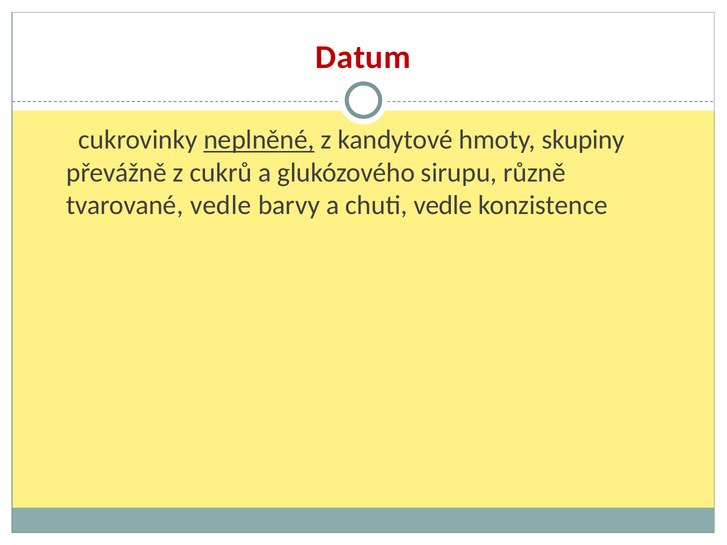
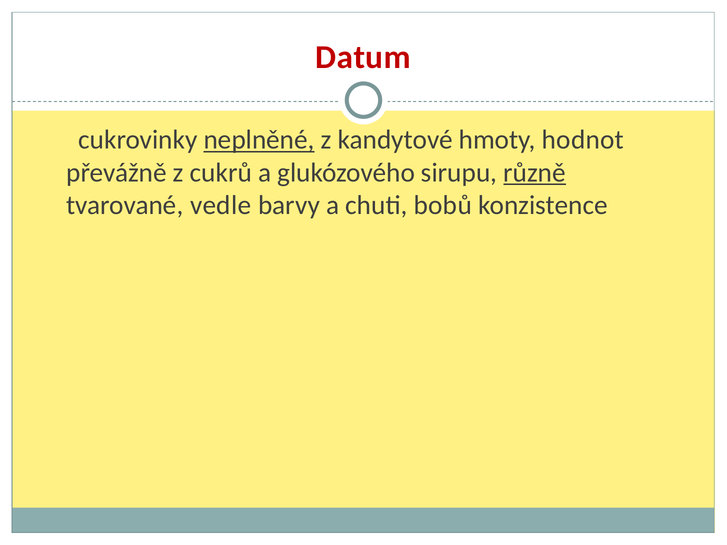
skupiny: skupiny -> hodnot
různě underline: none -> present
chuti vedle: vedle -> bobů
